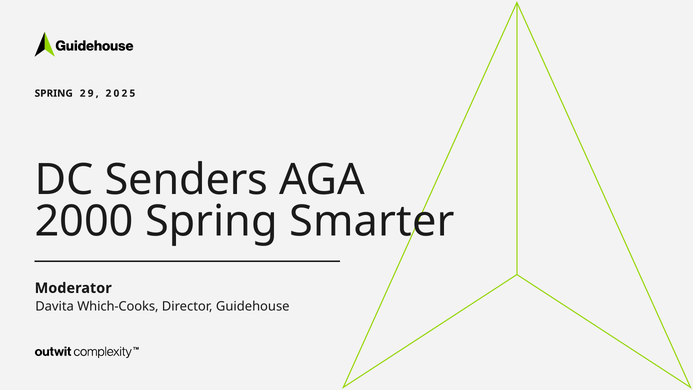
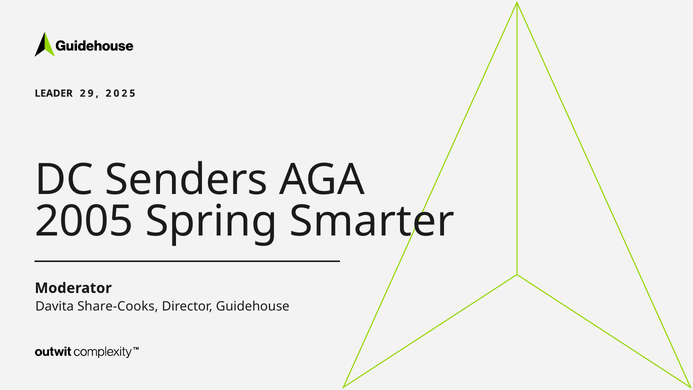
SPRING at (54, 93): SPRING -> LEADER
2000: 2000 -> 2005
Which-Cooks: Which-Cooks -> Share-Cooks
